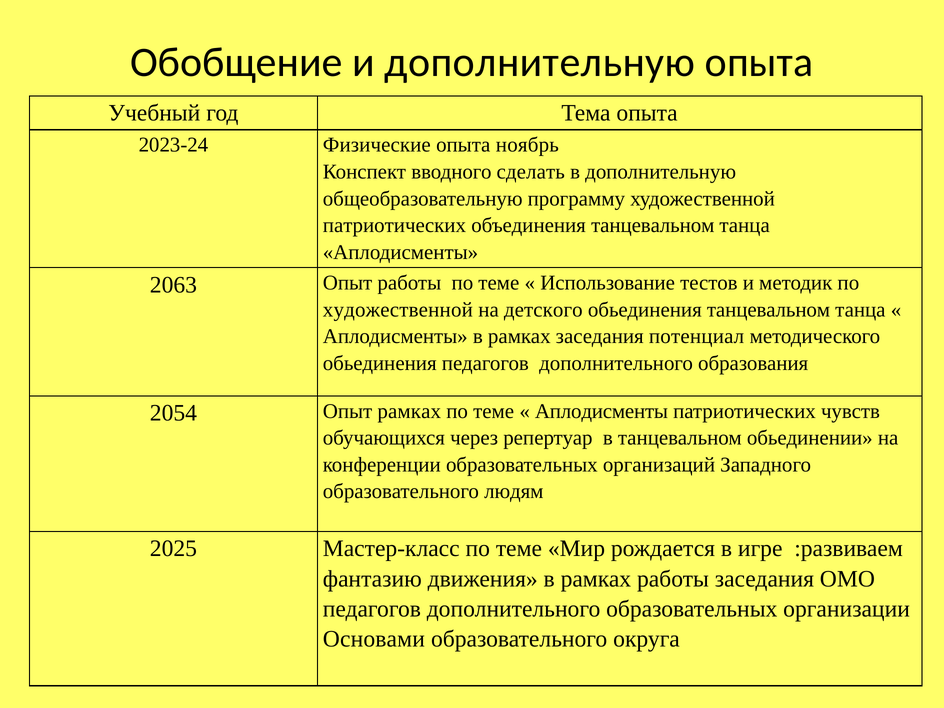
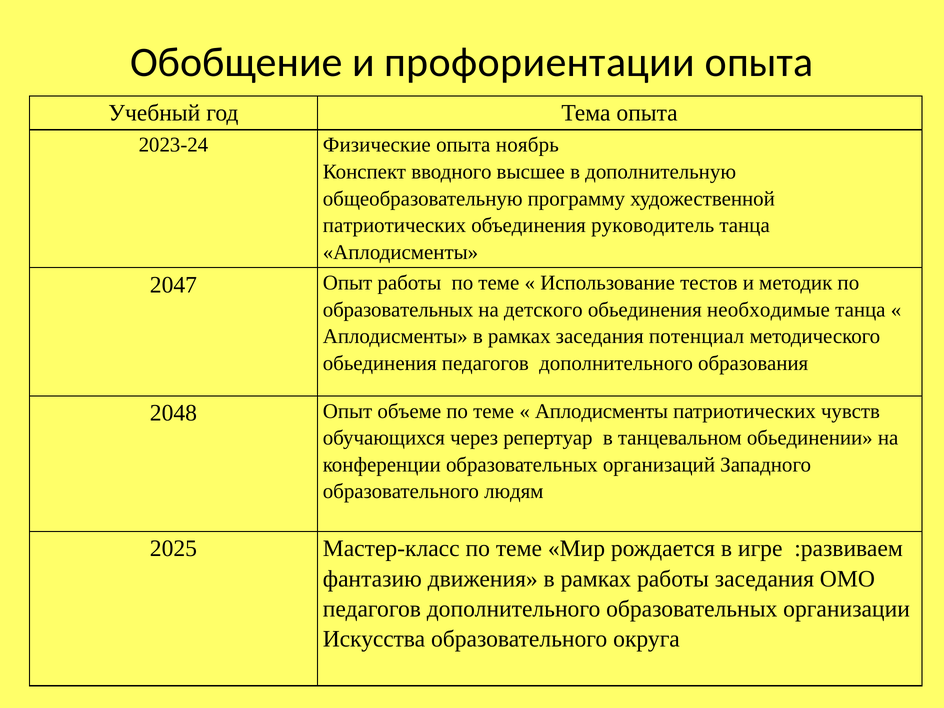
и дополнительную: дополнительную -> профориентации
сделать: сделать -> высшее
объединения танцевальном: танцевальном -> руководитель
2063: 2063 -> 2047
художественной at (398, 310): художественной -> образовательных
обьединения танцевальном: танцевальном -> необходимые
2054: 2054 -> 2048
Опыт рамках: рамках -> объеме
Основами: Основами -> Искусства
